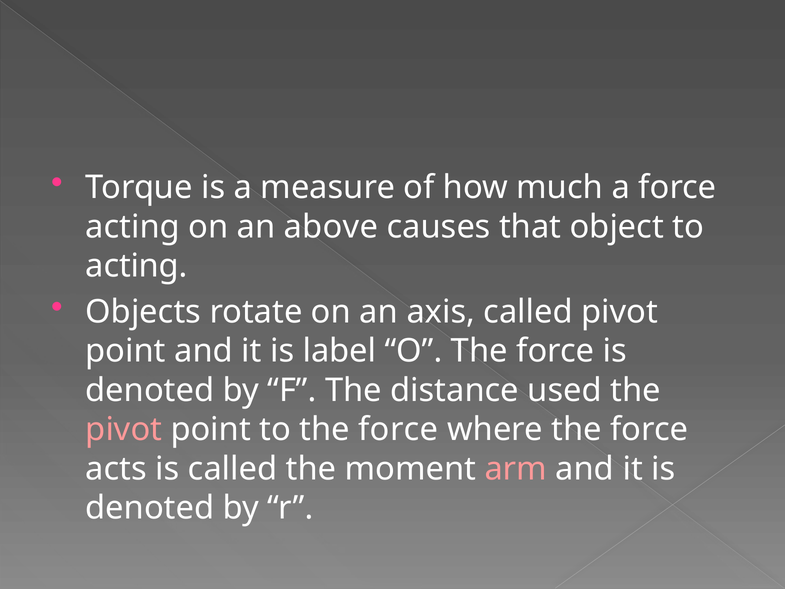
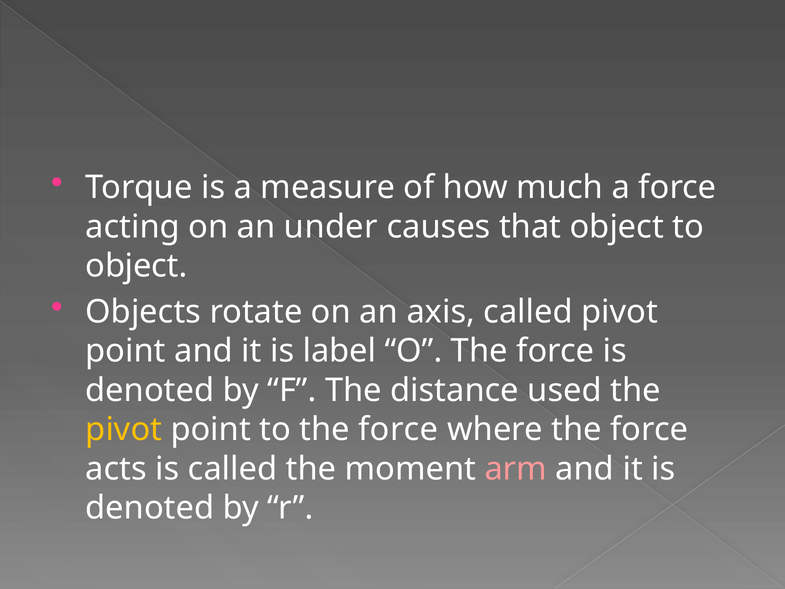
above: above -> under
acting at (136, 266): acting -> object
pivot at (124, 429) colour: pink -> yellow
